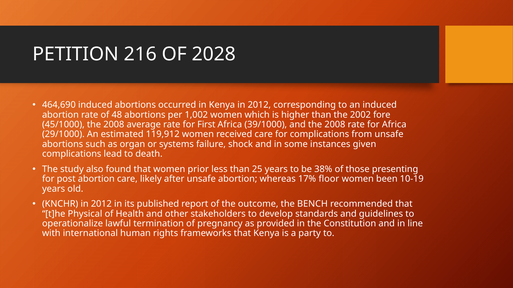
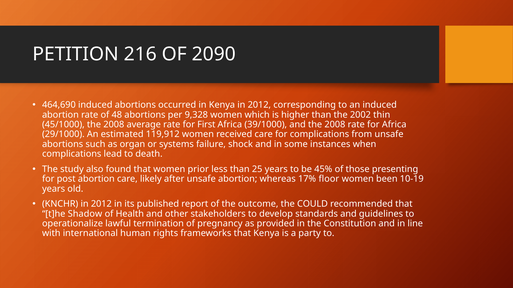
2028: 2028 -> 2090
1,002: 1,002 -> 9,328
fore: fore -> thin
given: given -> when
38%: 38% -> 45%
BENCH: BENCH -> COULD
Physical: Physical -> Shadow
